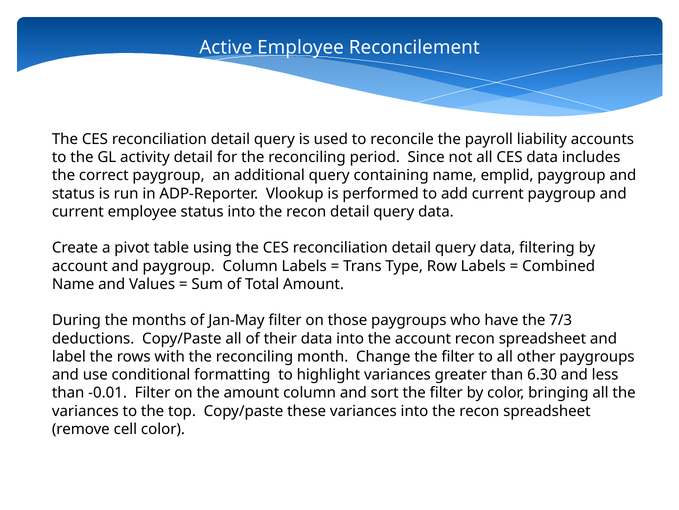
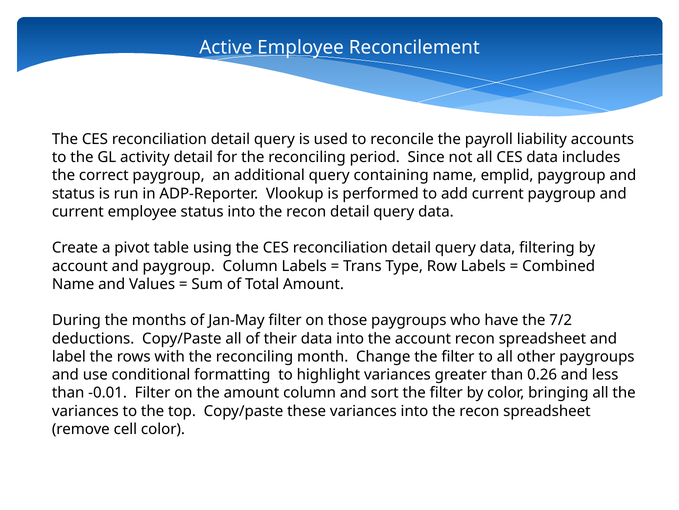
7/3: 7/3 -> 7/2
6.30: 6.30 -> 0.26
